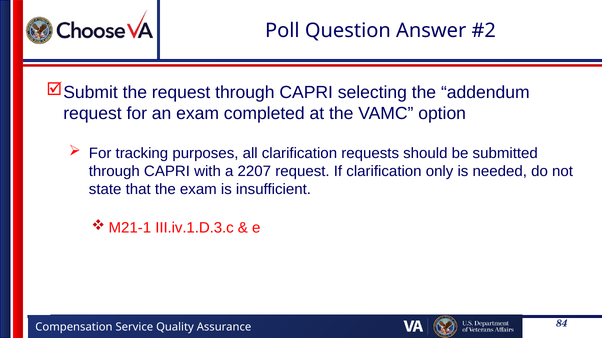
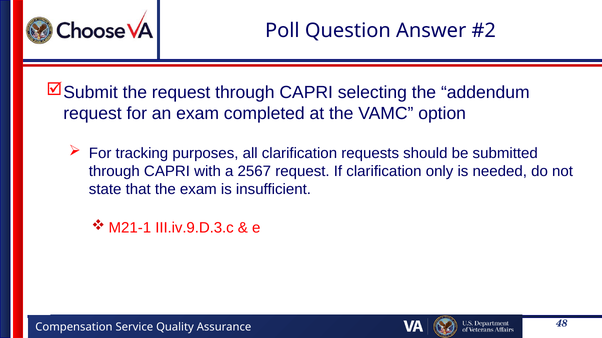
2207: 2207 -> 2567
III.iv.1.D.3.c: III.iv.1.D.3.c -> III.iv.9.D.3.c
84: 84 -> 48
